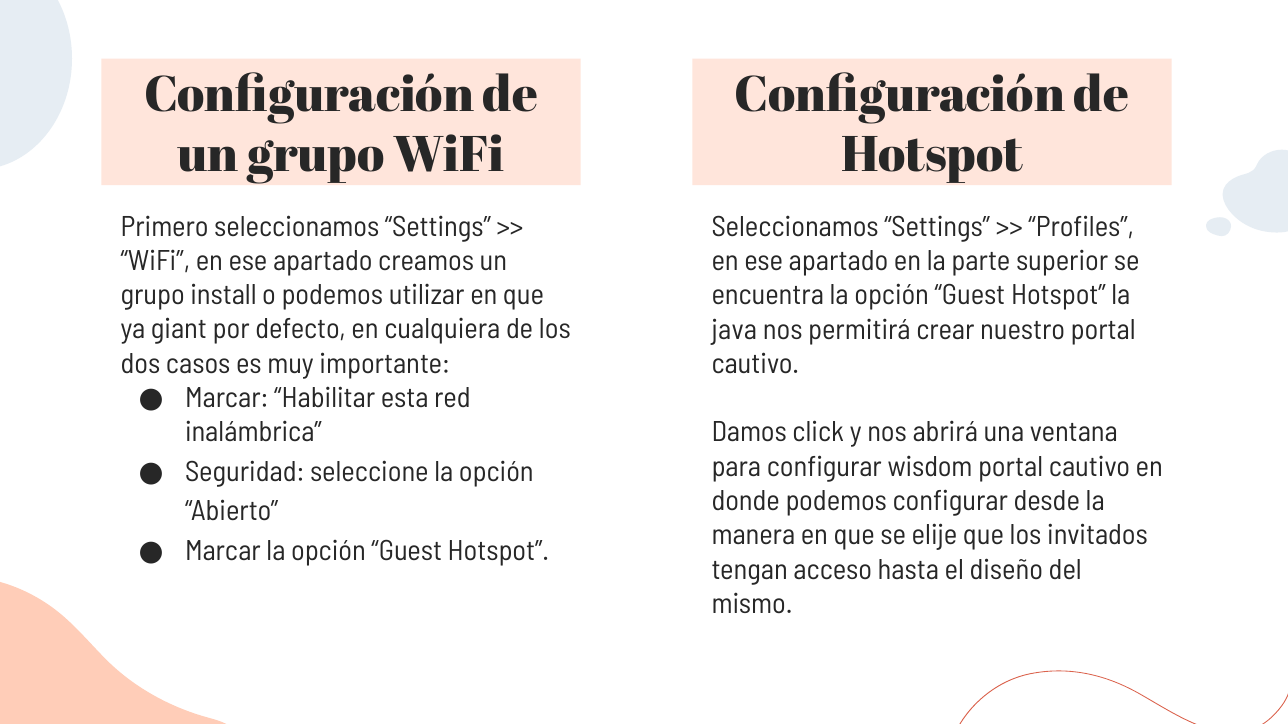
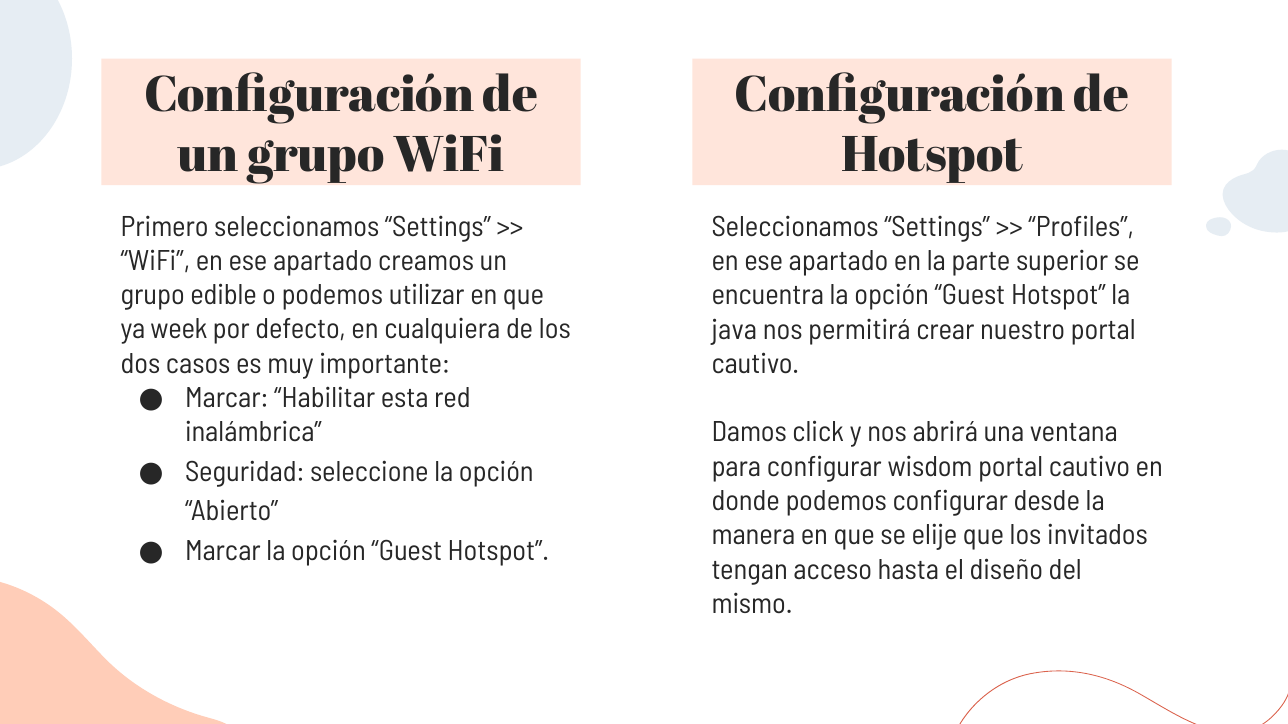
install: install -> edible
giant: giant -> week
